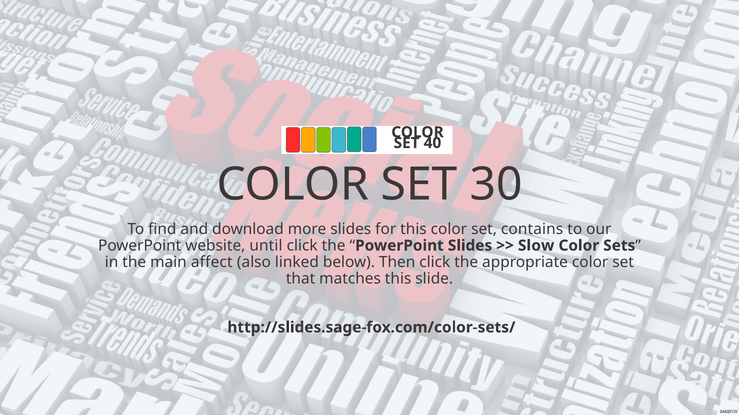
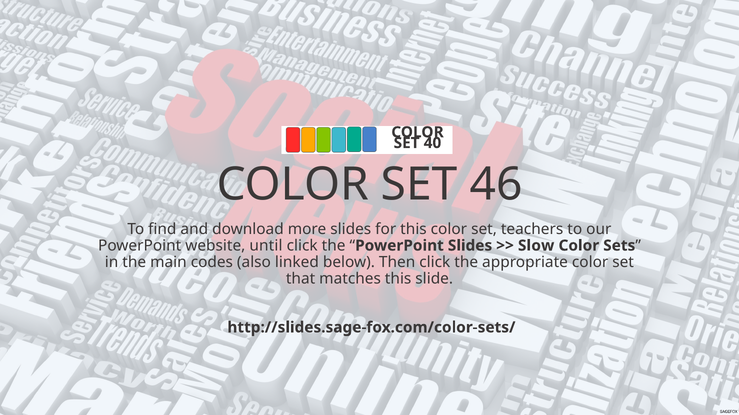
30: 30 -> 46
contains: contains -> teachers
affect: affect -> codes
